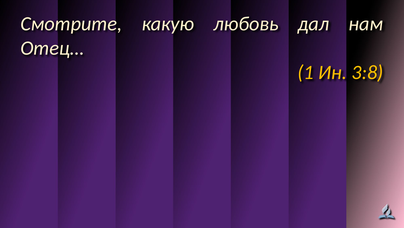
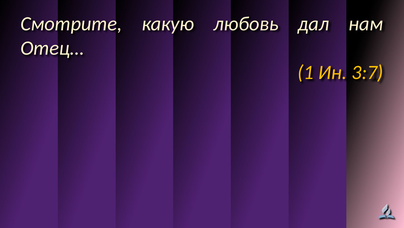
3:8: 3:8 -> 3:7
